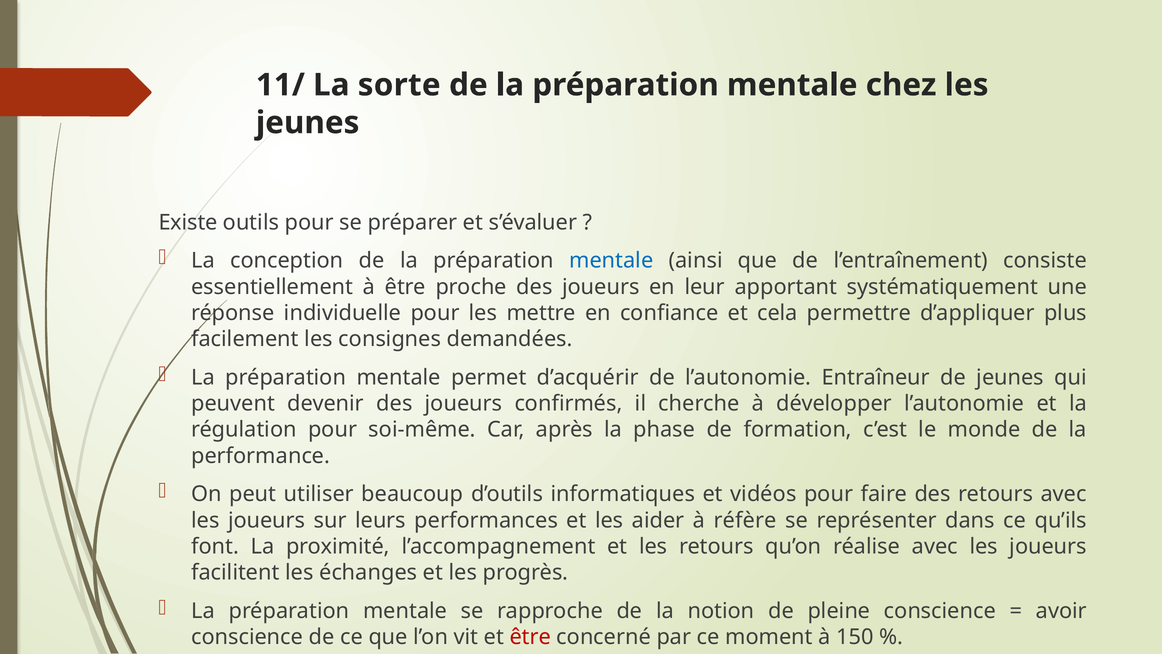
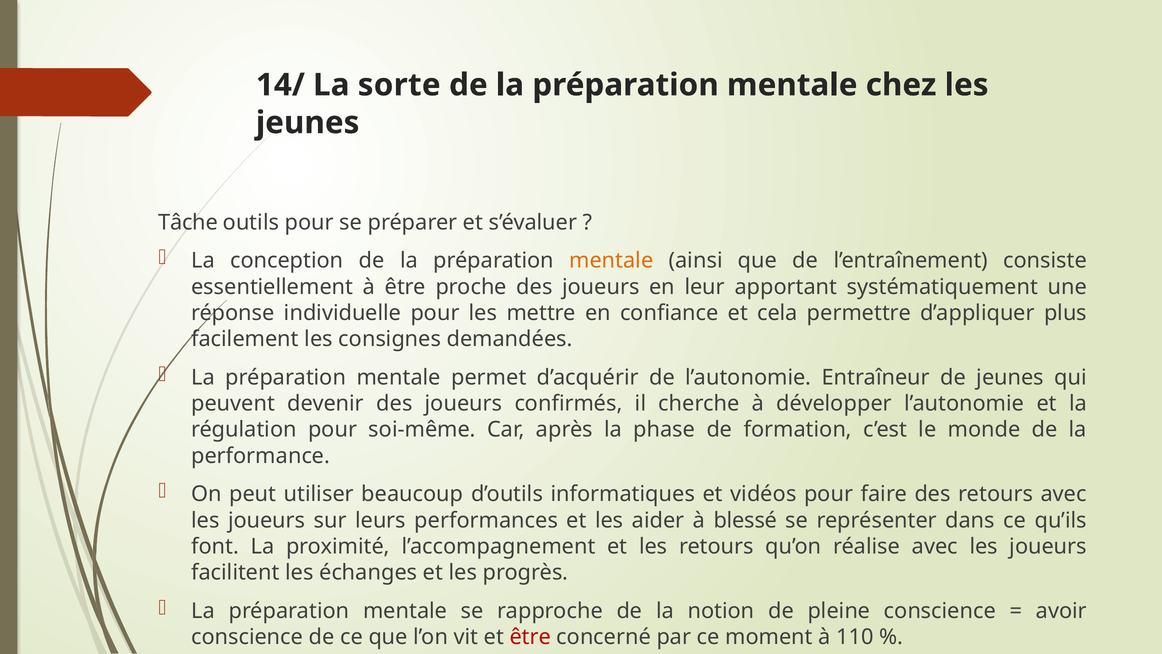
11/: 11/ -> 14/
Existe: Existe -> Tâche
mentale at (611, 261) colour: blue -> orange
réfère: réfère -> blessé
150: 150 -> 110
